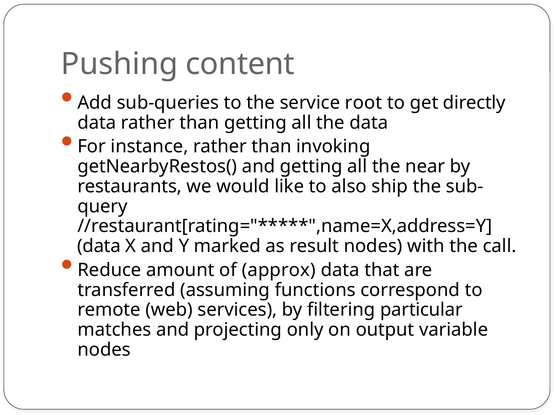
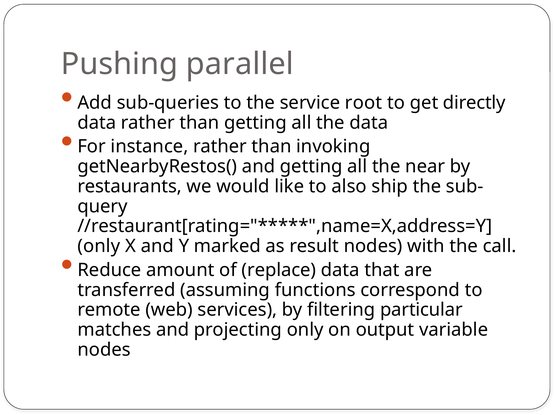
content: content -> parallel
data at (99, 246): data -> only
approx: approx -> replace
